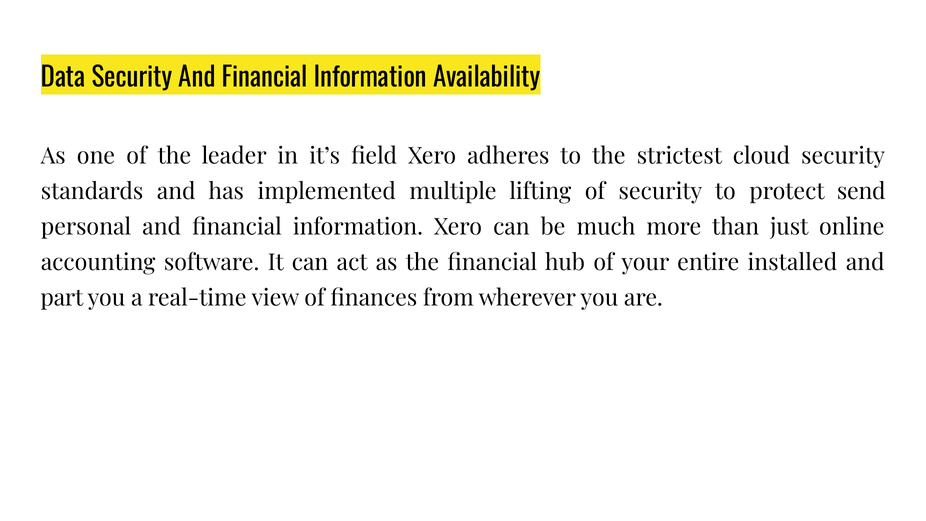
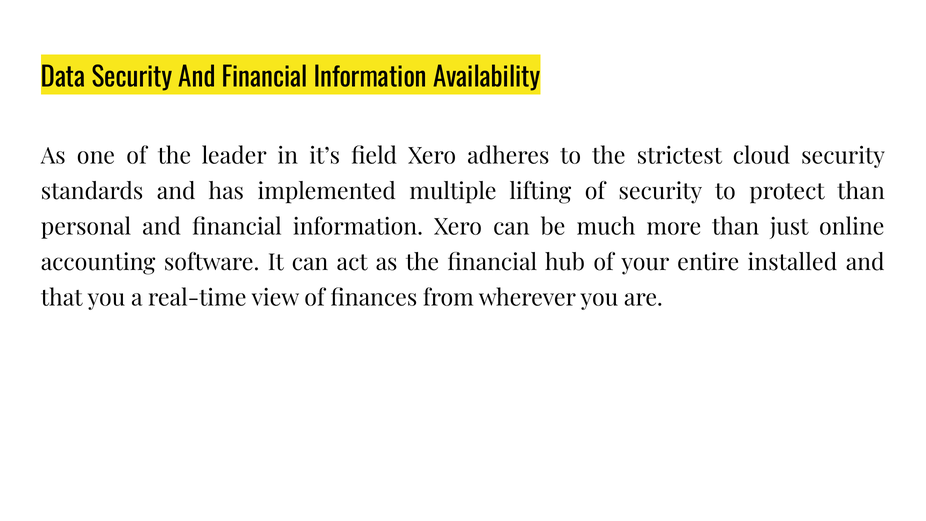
protect send: send -> than
part: part -> that
